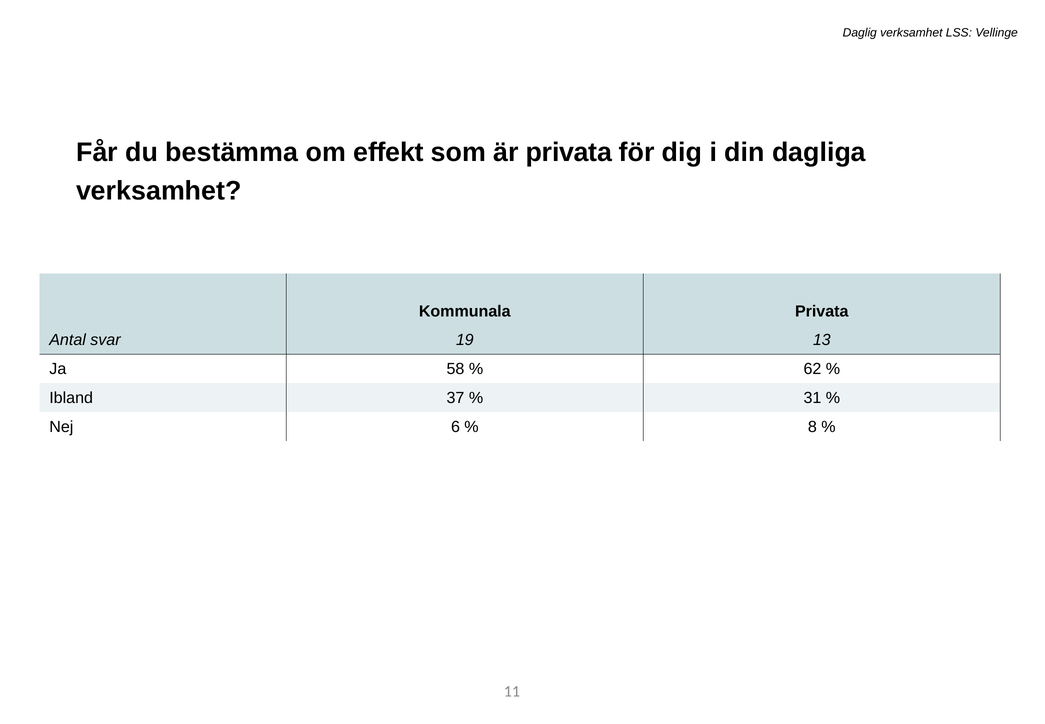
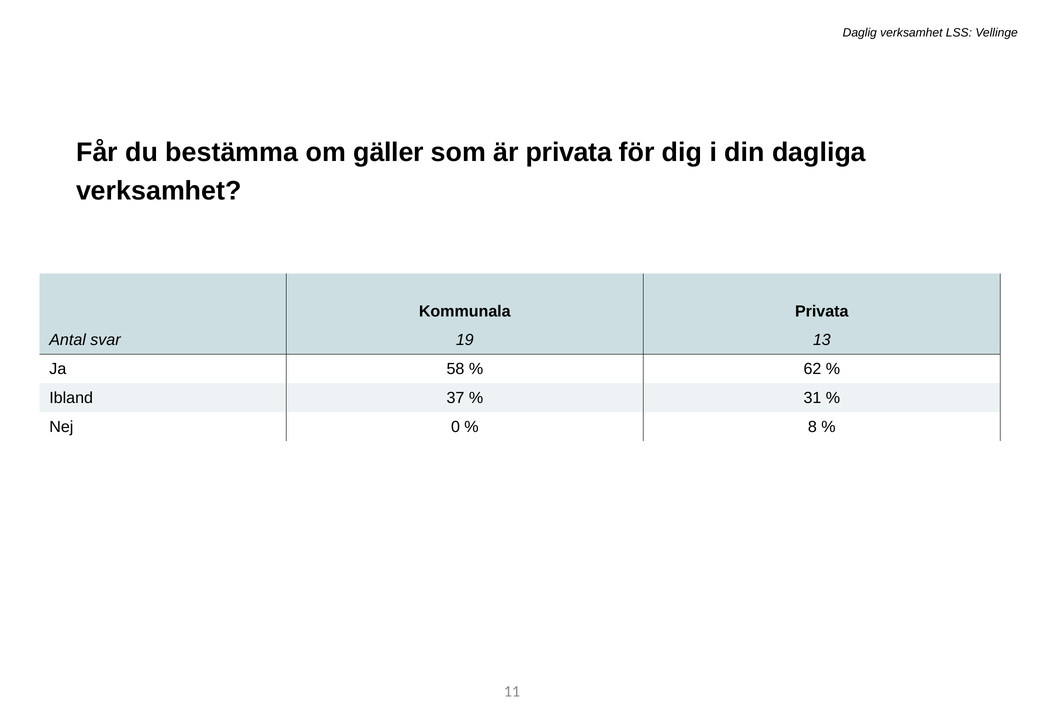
effekt: effekt -> gäller
6: 6 -> 0
